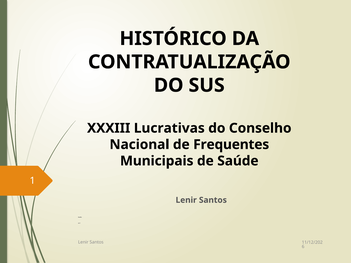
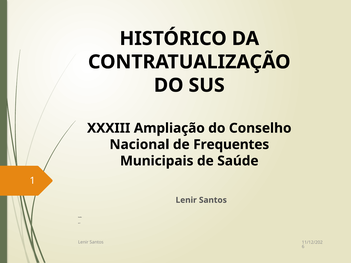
Lucrativas: Lucrativas -> Ampliação
